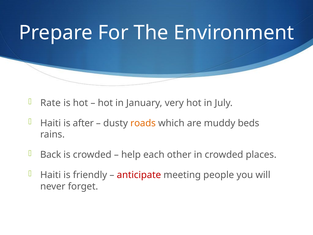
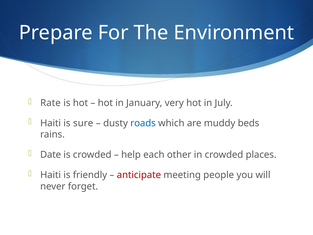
after: after -> sure
roads colour: orange -> blue
Back: Back -> Date
